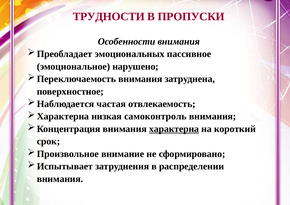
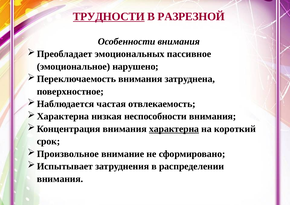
ТРУДНОСТИ underline: none -> present
ПРОПУСКИ: ПРОПУСКИ -> РАЗРЕЗНОЙ
самоконтроль: самоконтроль -> неспособности
